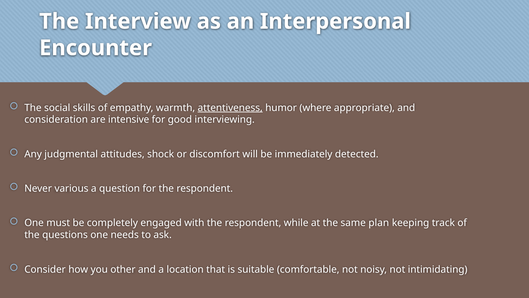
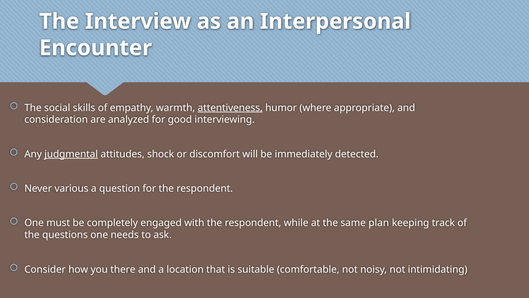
intensive: intensive -> analyzed
judgmental underline: none -> present
other: other -> there
